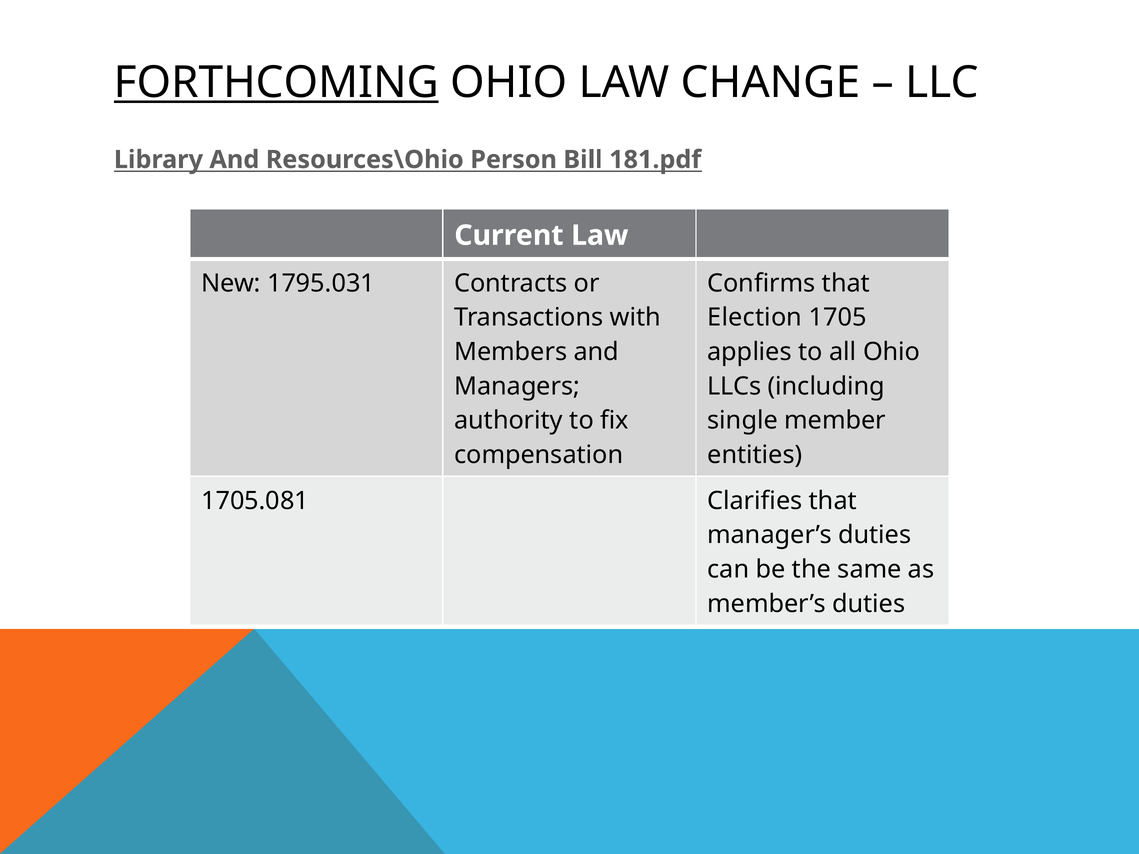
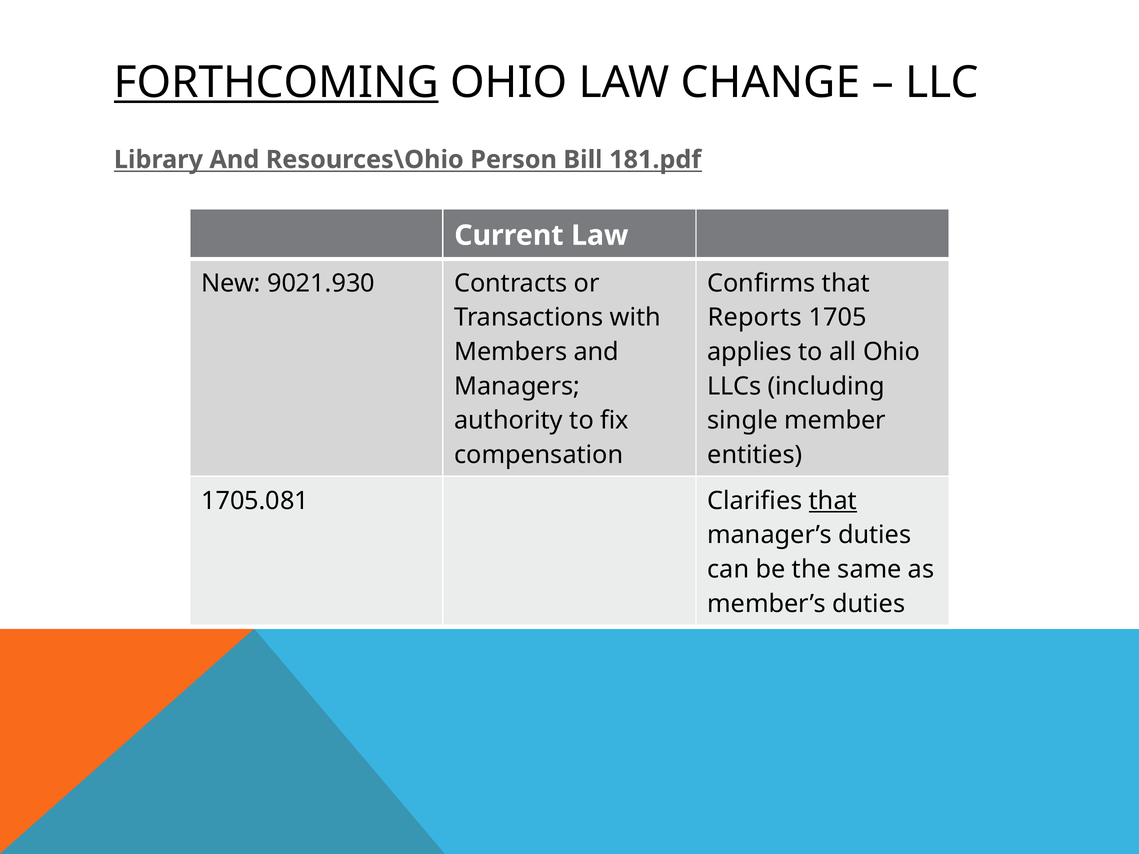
1795.031: 1795.031 -> 9021.930
Election: Election -> Reports
that at (833, 501) underline: none -> present
